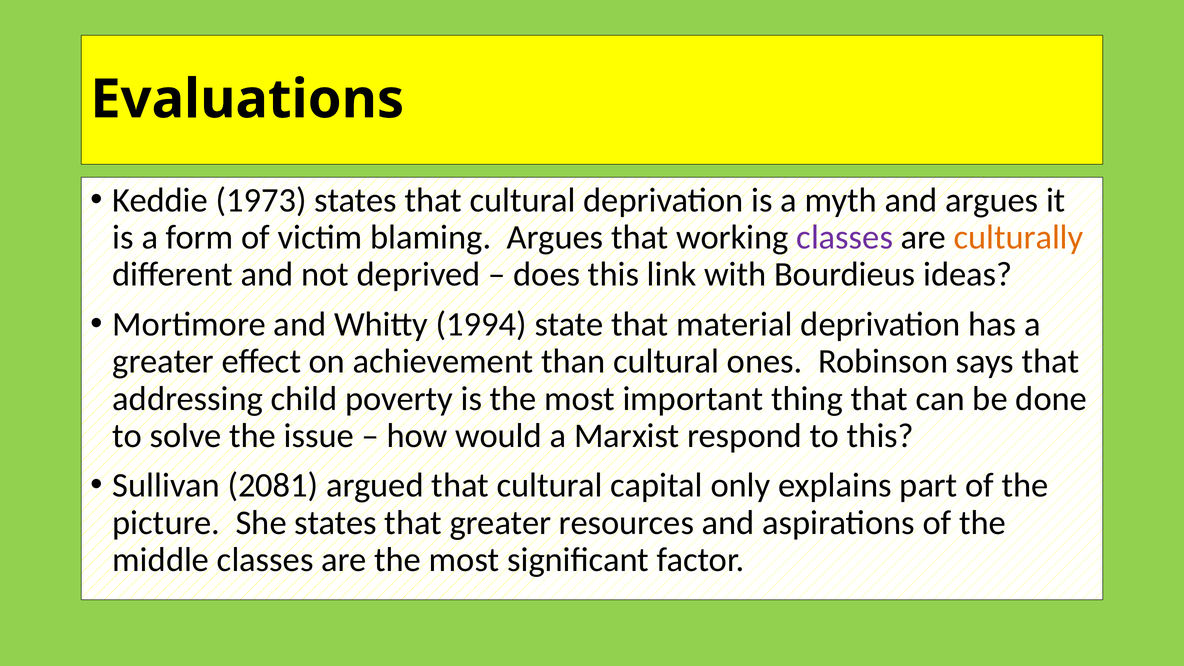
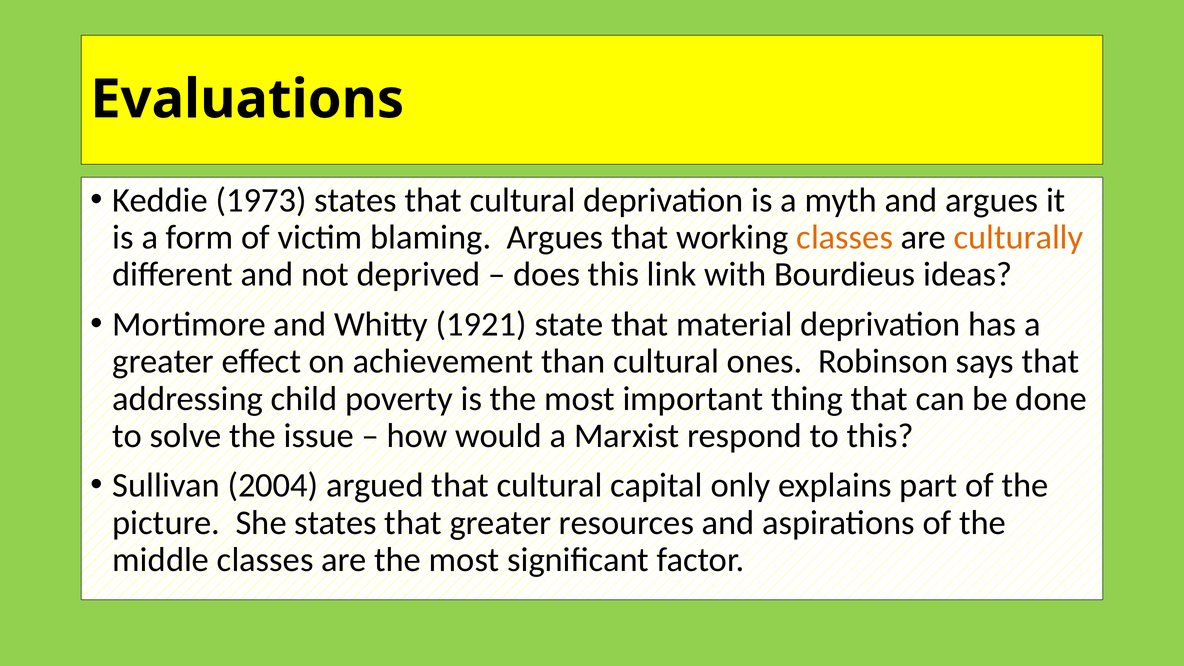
classes at (845, 237) colour: purple -> orange
1994: 1994 -> 1921
2081: 2081 -> 2004
